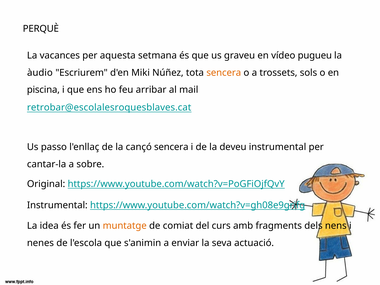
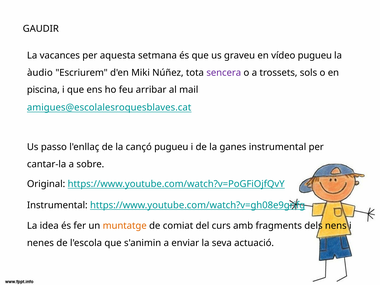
PERQUÈ: PERQUÈ -> GAUDIR
sencera at (224, 73) colour: orange -> purple
retrobar@escolalesroquesblaves.cat: retrobar@escolalesroquesblaves.cat -> amigues@escolalesroquesblaves.cat
cançó sencera: sencera -> pugueu
deveu: deveu -> ganes
